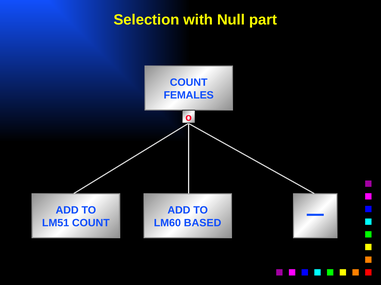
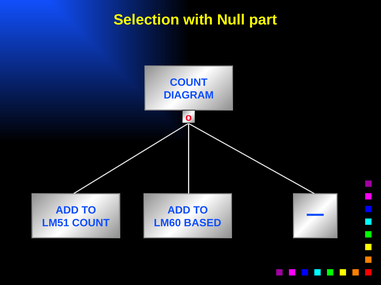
FEMALES: FEMALES -> DIAGRAM
